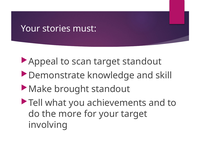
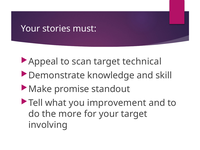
target standout: standout -> technical
brought: brought -> promise
achievements: achievements -> improvement
